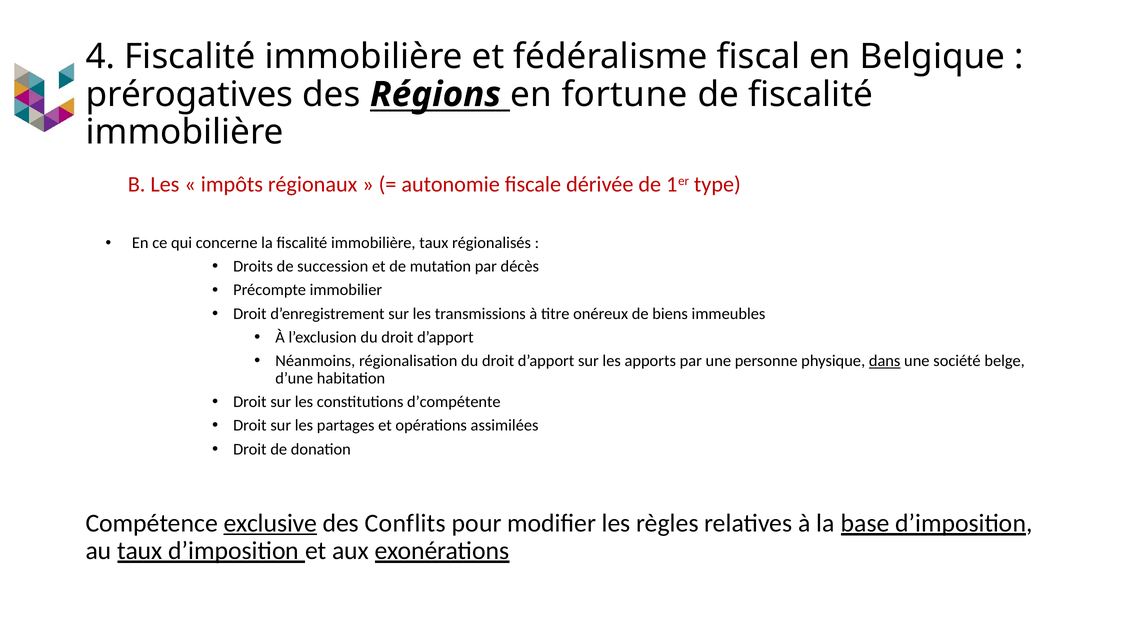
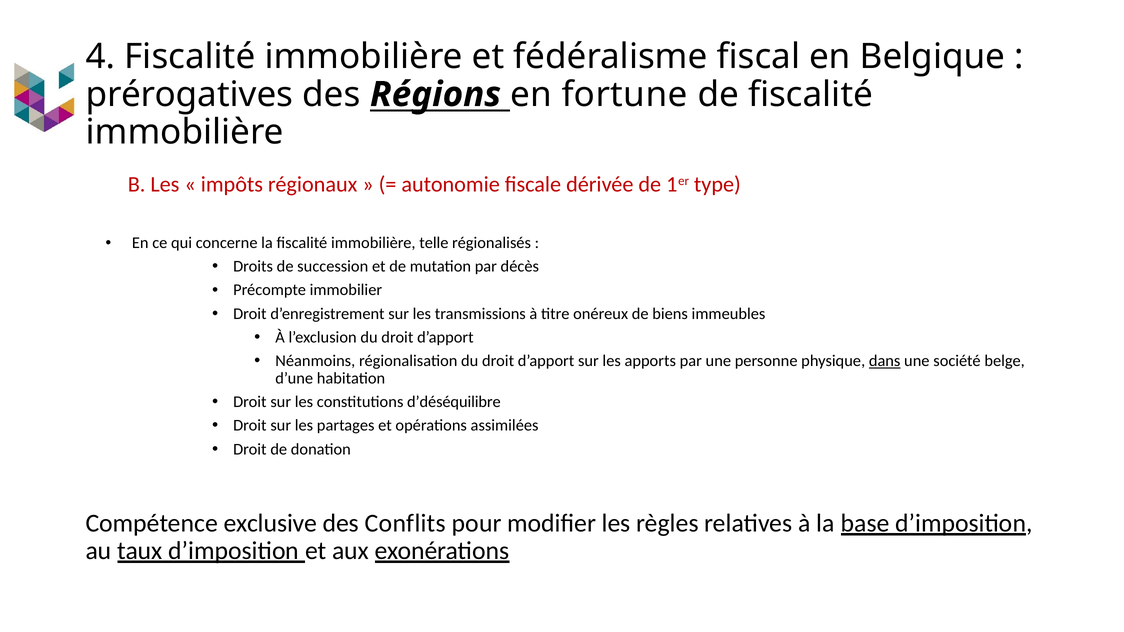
immobilière taux: taux -> telle
d’compétente: d’compétente -> d’déséquilibre
exclusive underline: present -> none
